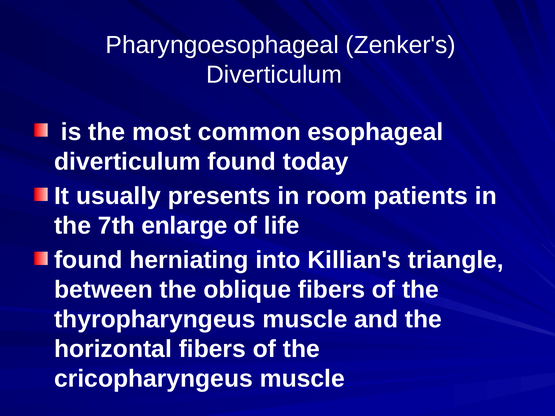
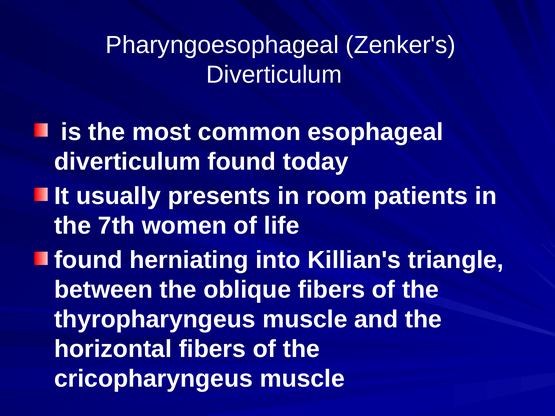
enlarge: enlarge -> women
